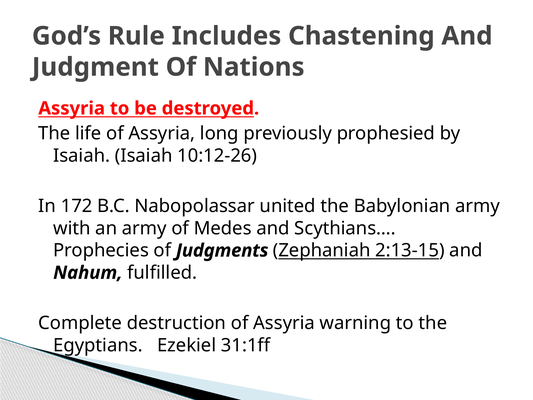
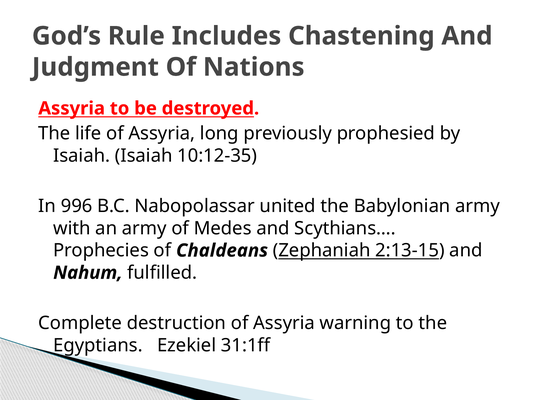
10:12-26: 10:12-26 -> 10:12-35
172: 172 -> 996
Judgments: Judgments -> Chaldeans
